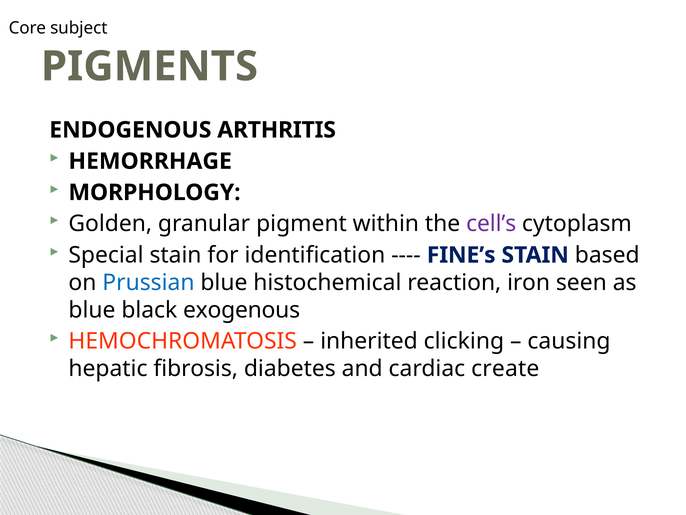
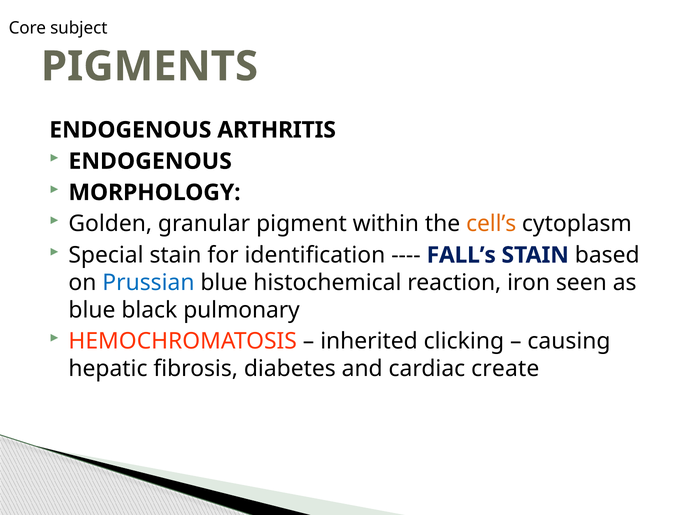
HEMORRHAGE at (150, 161): HEMORRHAGE -> ENDOGENOUS
cell’s colour: purple -> orange
FINE’s: FINE’s -> FALL’s
exogenous: exogenous -> pulmonary
